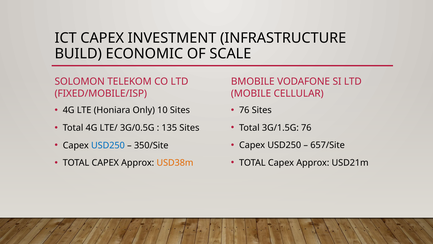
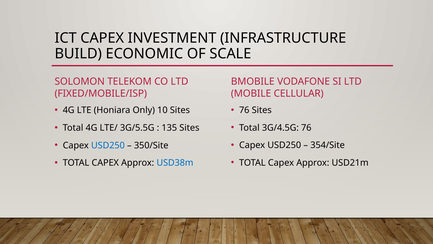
3G/1.5G: 3G/1.5G -> 3G/4.5G
3G/0.5G: 3G/0.5G -> 3G/5.5G
657/Site: 657/Site -> 354/Site
USD38m colour: orange -> blue
